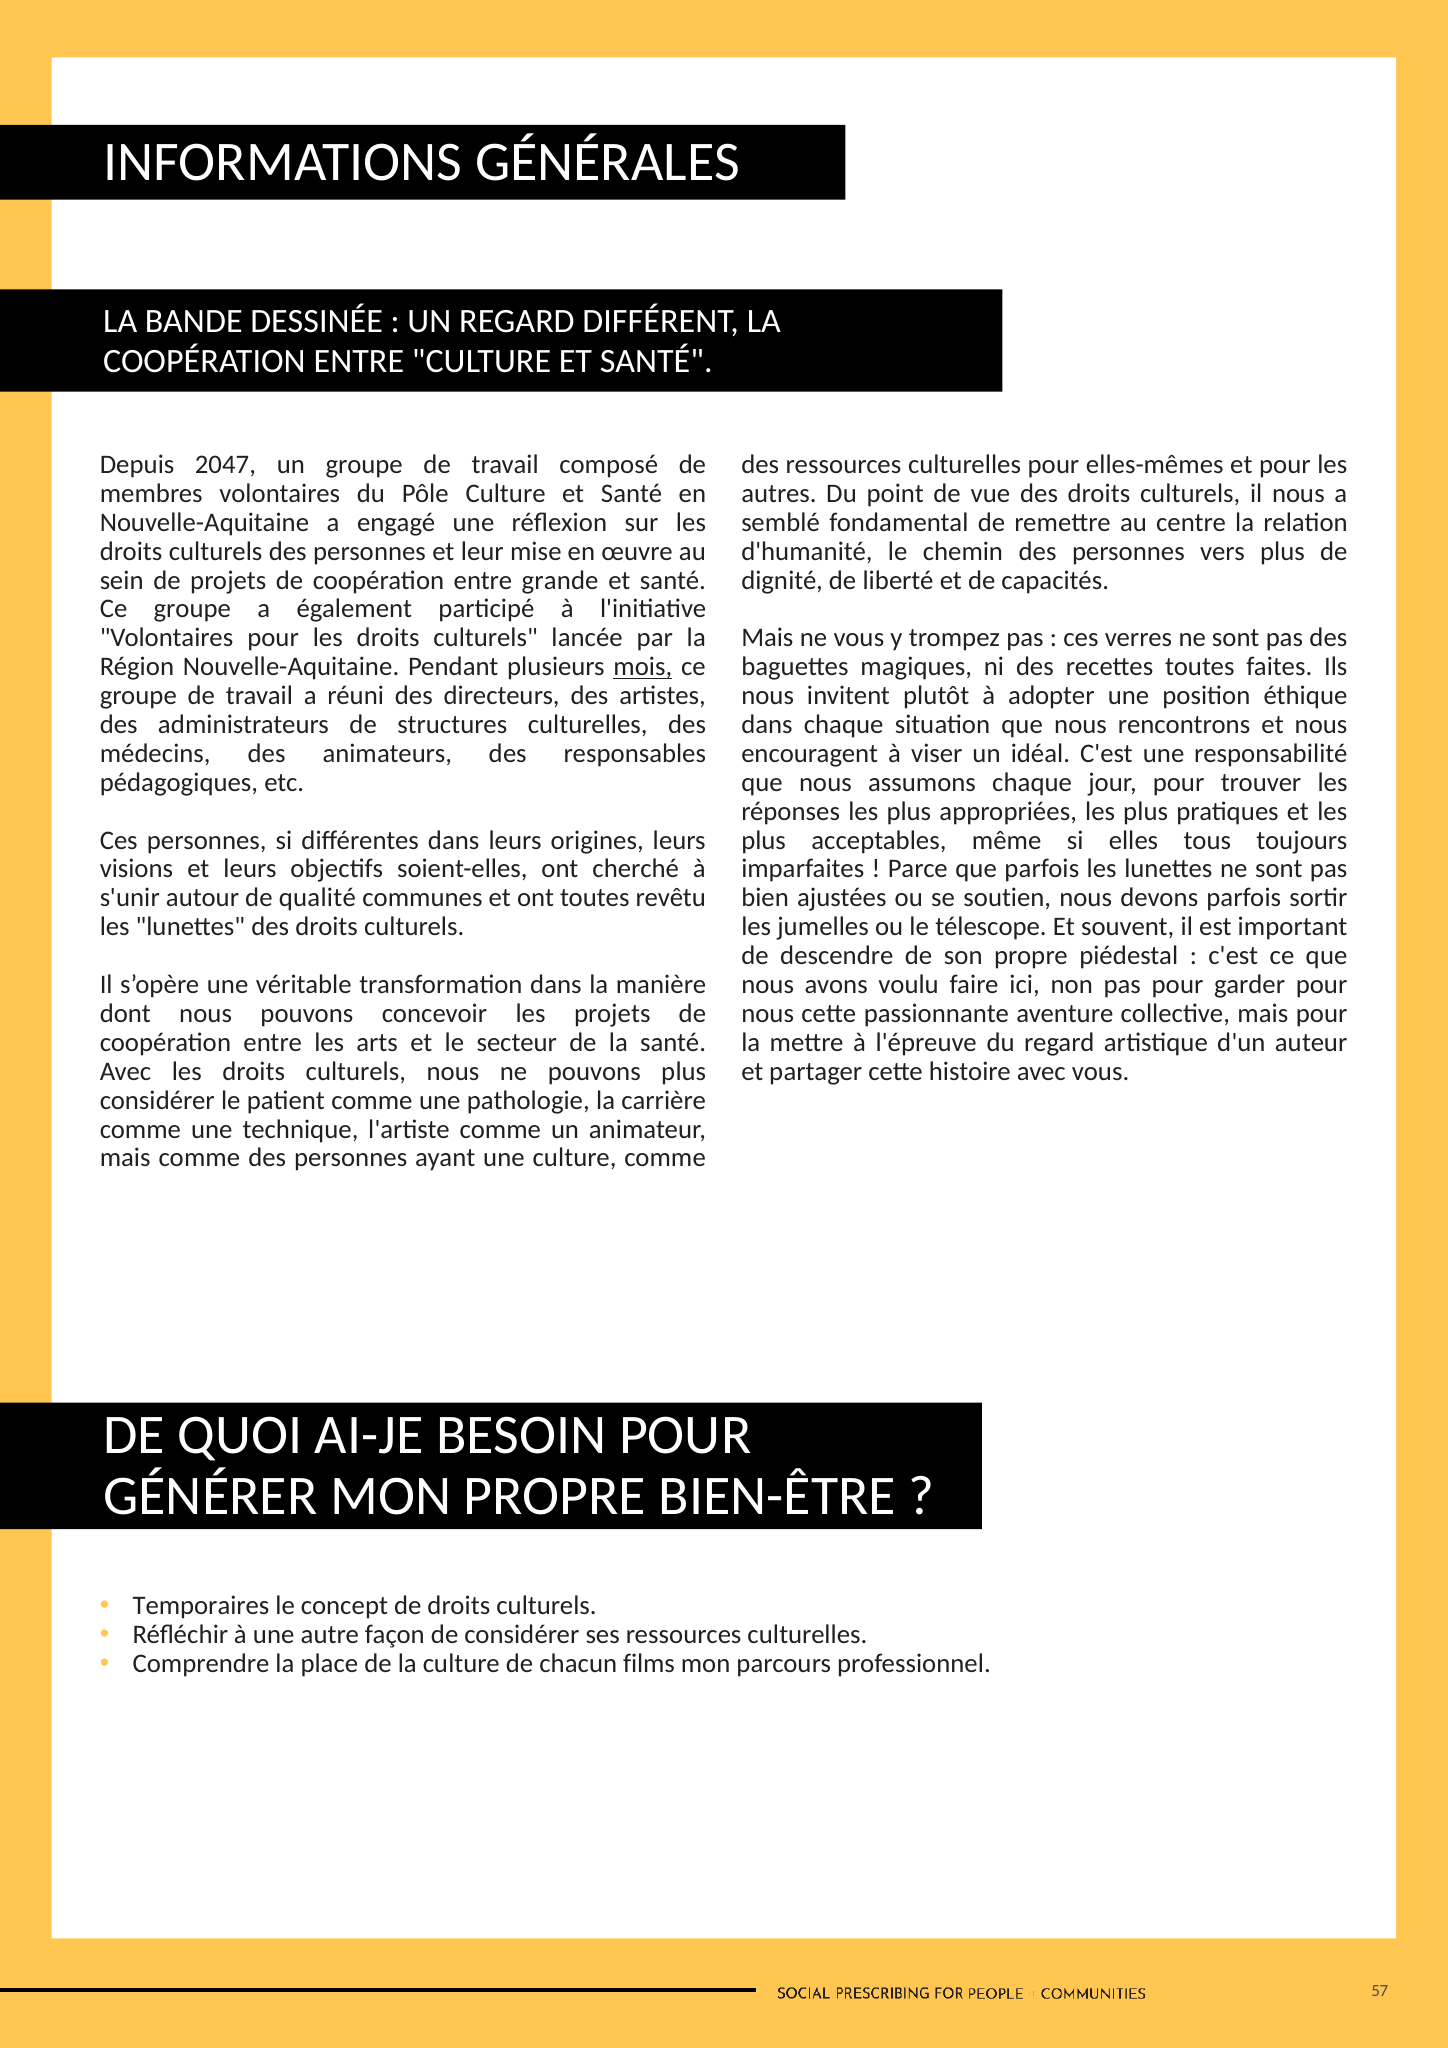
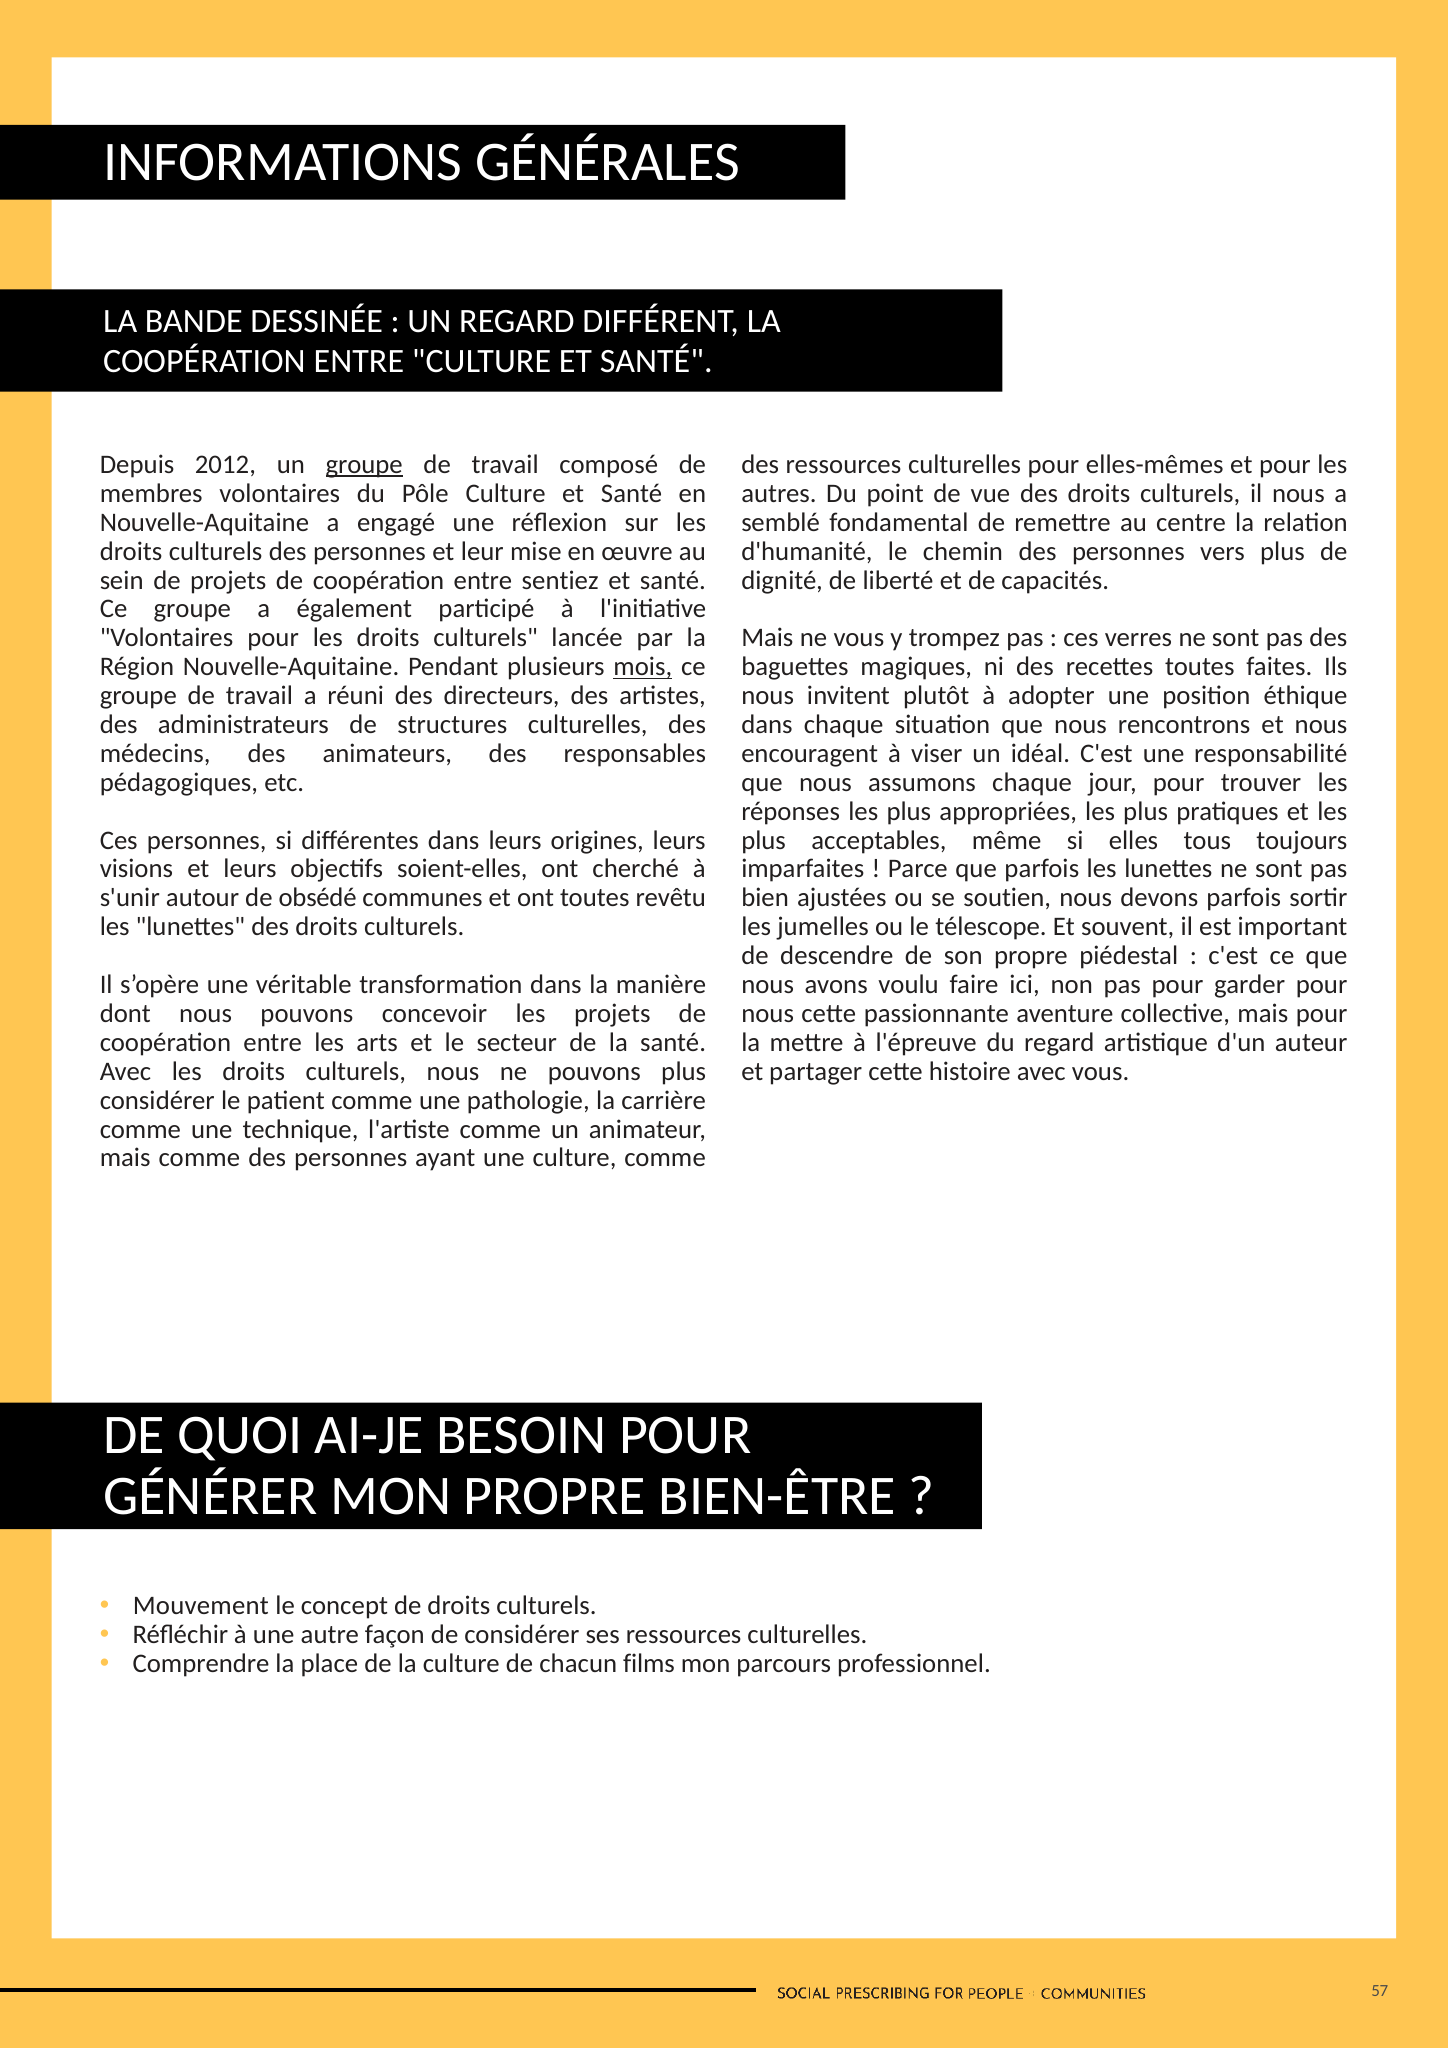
2047: 2047 -> 2012
groupe at (364, 465) underline: none -> present
grande: grande -> sentiez
qualité: qualité -> obsédé
Temporaires: Temporaires -> Mouvement
